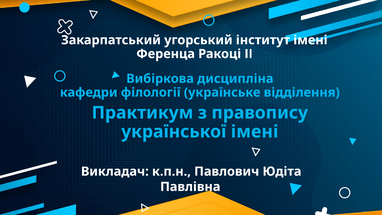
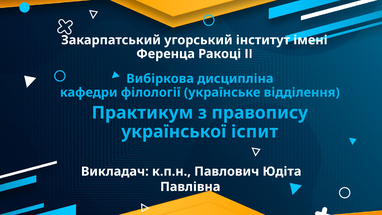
української імені: імені -> іспит
